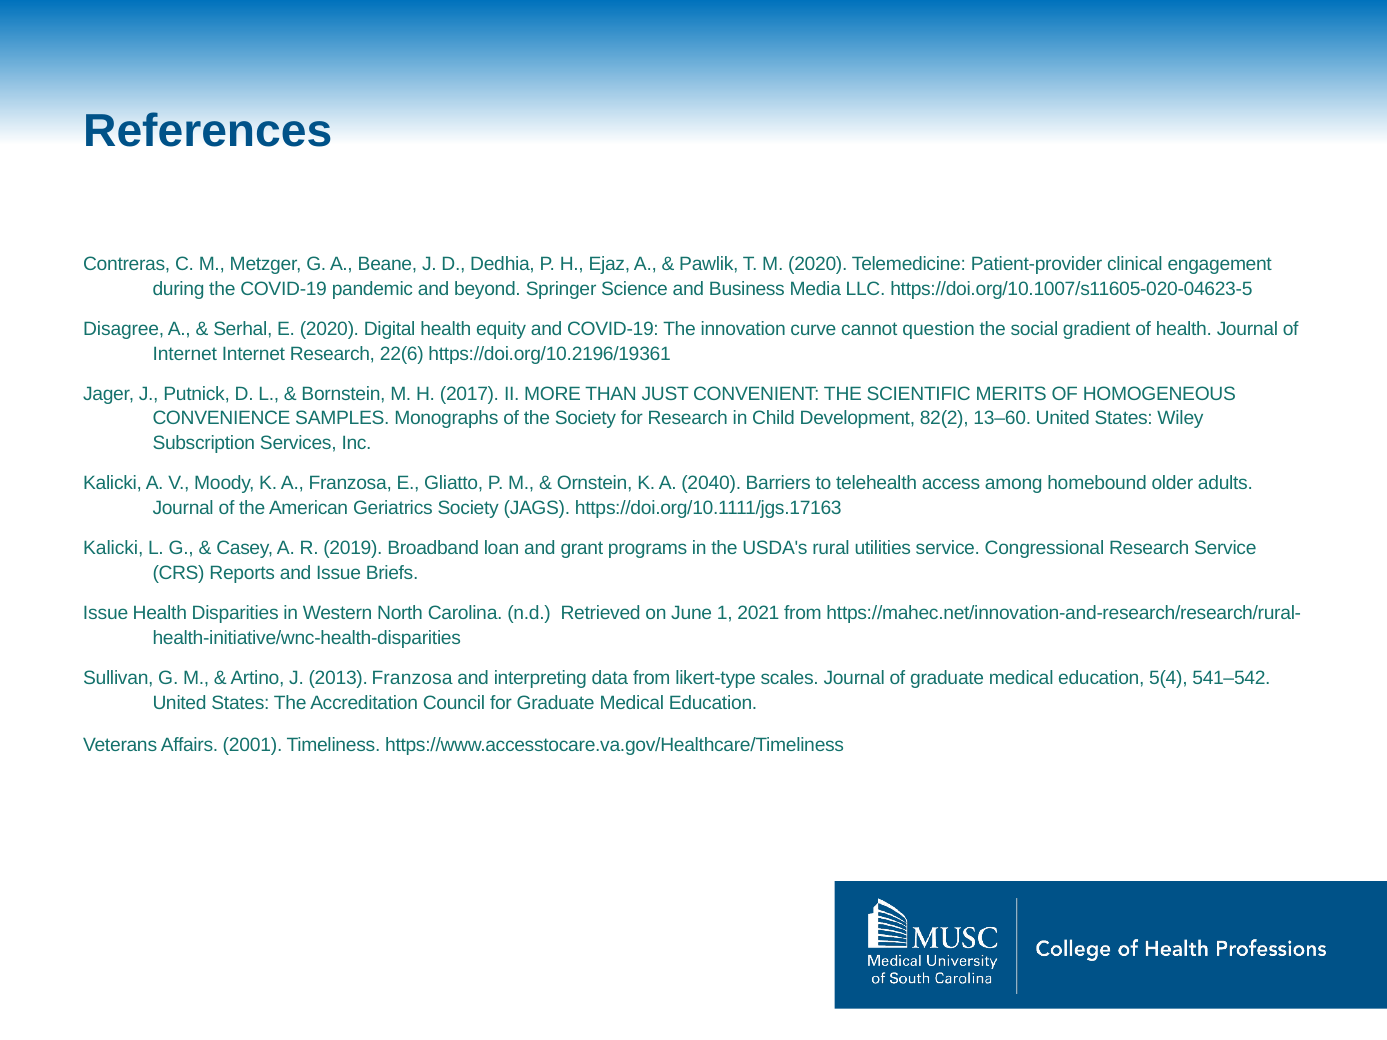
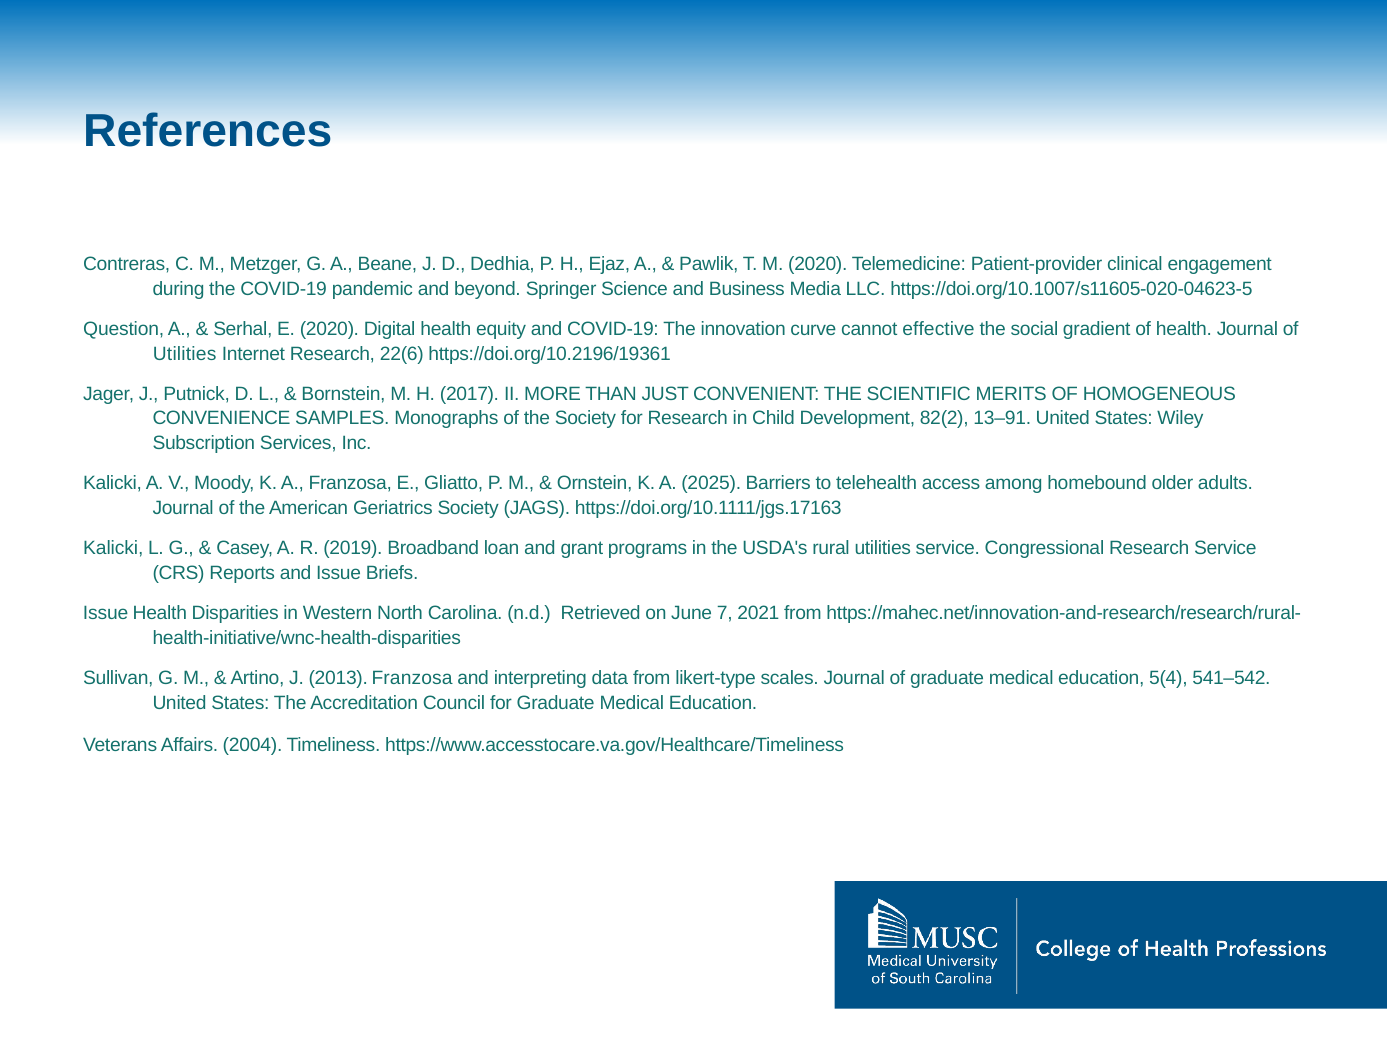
Disagree: Disagree -> Question
question: question -> effective
Internet at (185, 354): Internet -> Utilities
13–60: 13–60 -> 13–91
2040: 2040 -> 2025
1: 1 -> 7
2001: 2001 -> 2004
